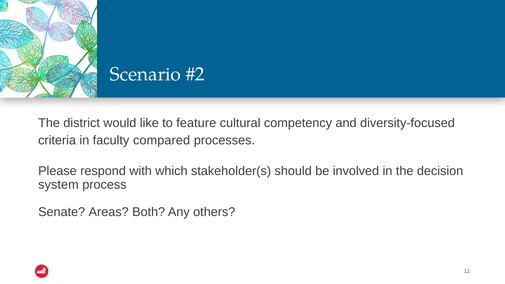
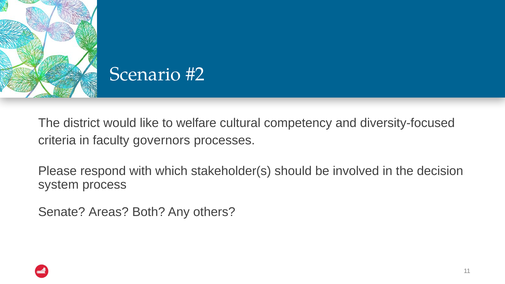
feature: feature -> welfare
compared: compared -> governors
